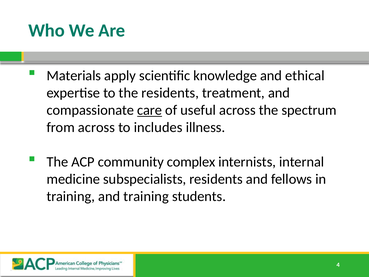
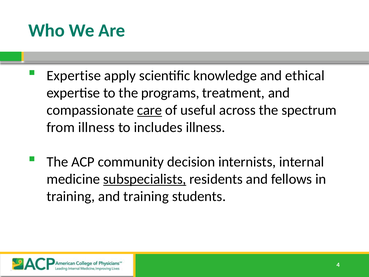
Materials at (74, 76): Materials -> Expertise
the residents: residents -> programs
from across: across -> illness
complex: complex -> decision
subspecialists underline: none -> present
